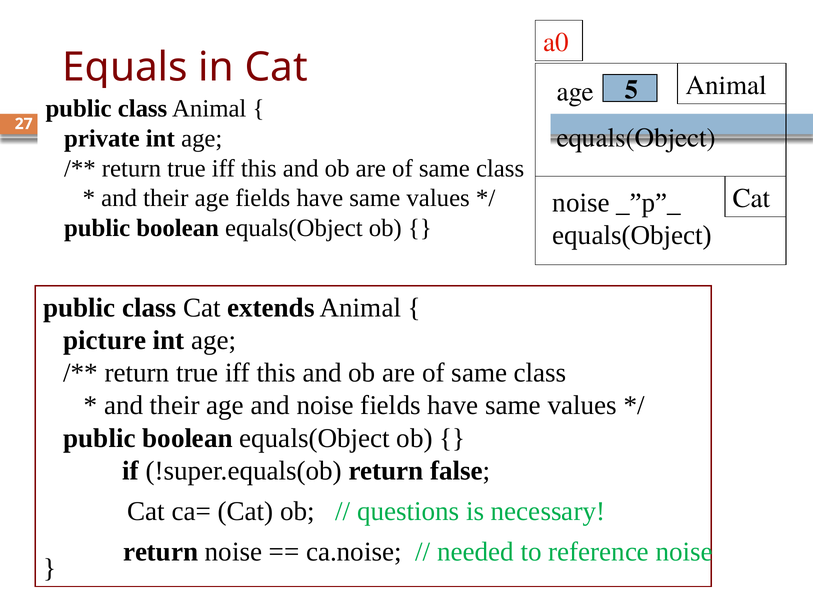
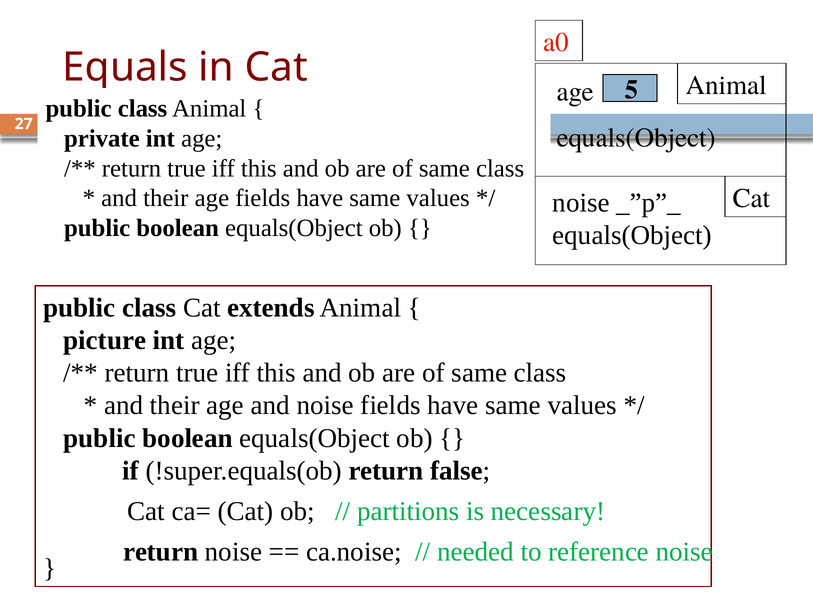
questions: questions -> partitions
